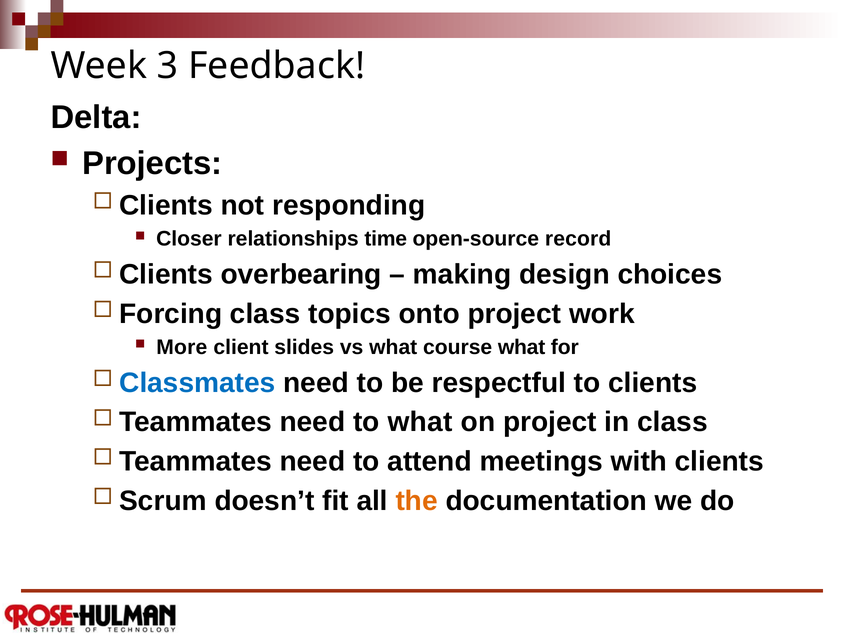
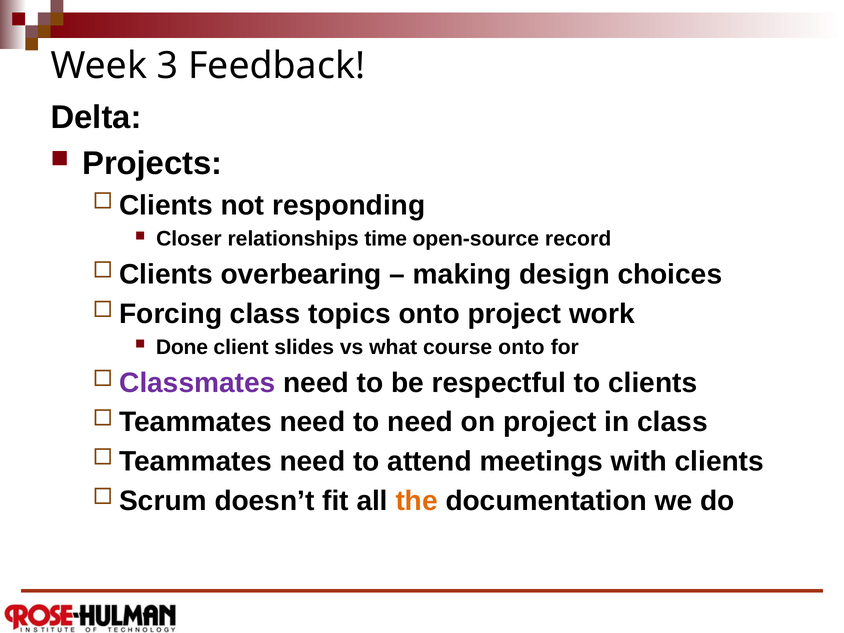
More: More -> Done
course what: what -> onto
Classmates colour: blue -> purple
to what: what -> need
